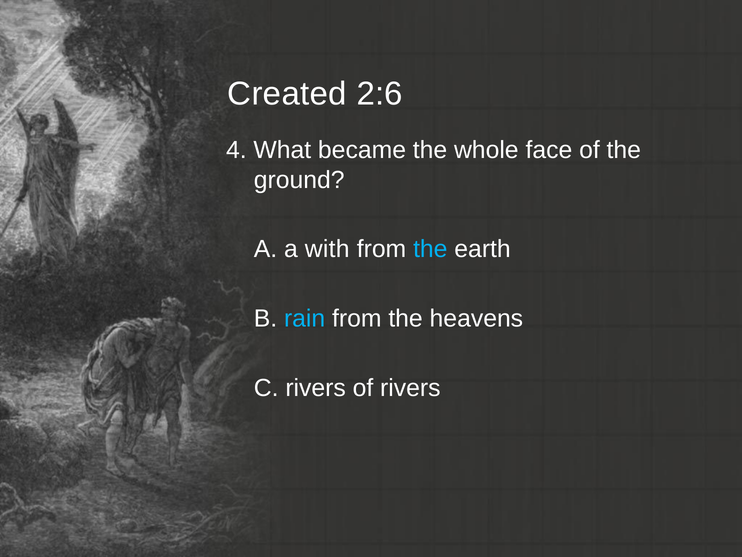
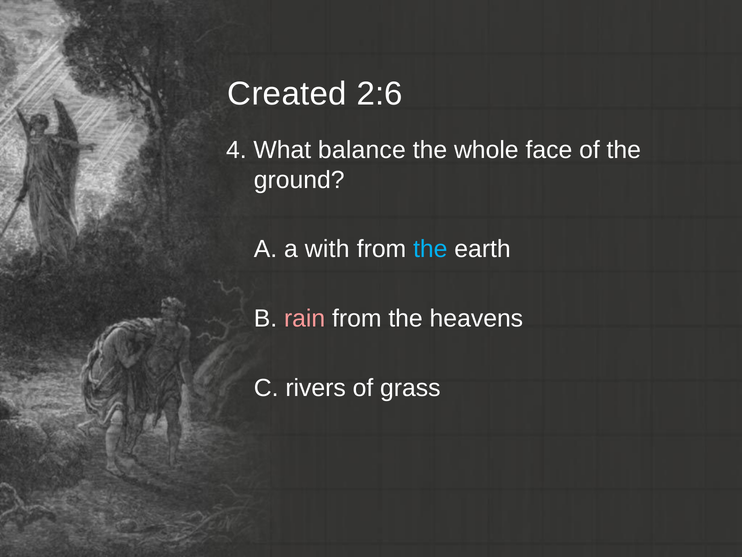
became: became -> balance
rain colour: light blue -> pink
of rivers: rivers -> grass
